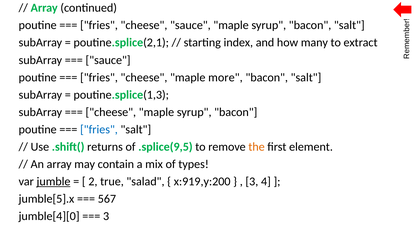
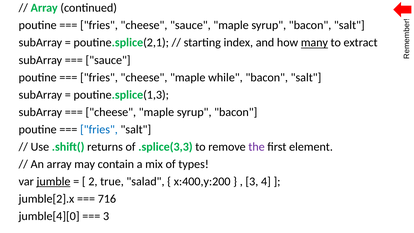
many underline: none -> present
more: more -> while
.splice(9,5: .splice(9,5 -> .splice(3,3
the colour: orange -> purple
x:919,y:200: x:919,y:200 -> x:400,y:200
jumble[5].x: jumble[5].x -> jumble[2].x
567: 567 -> 716
